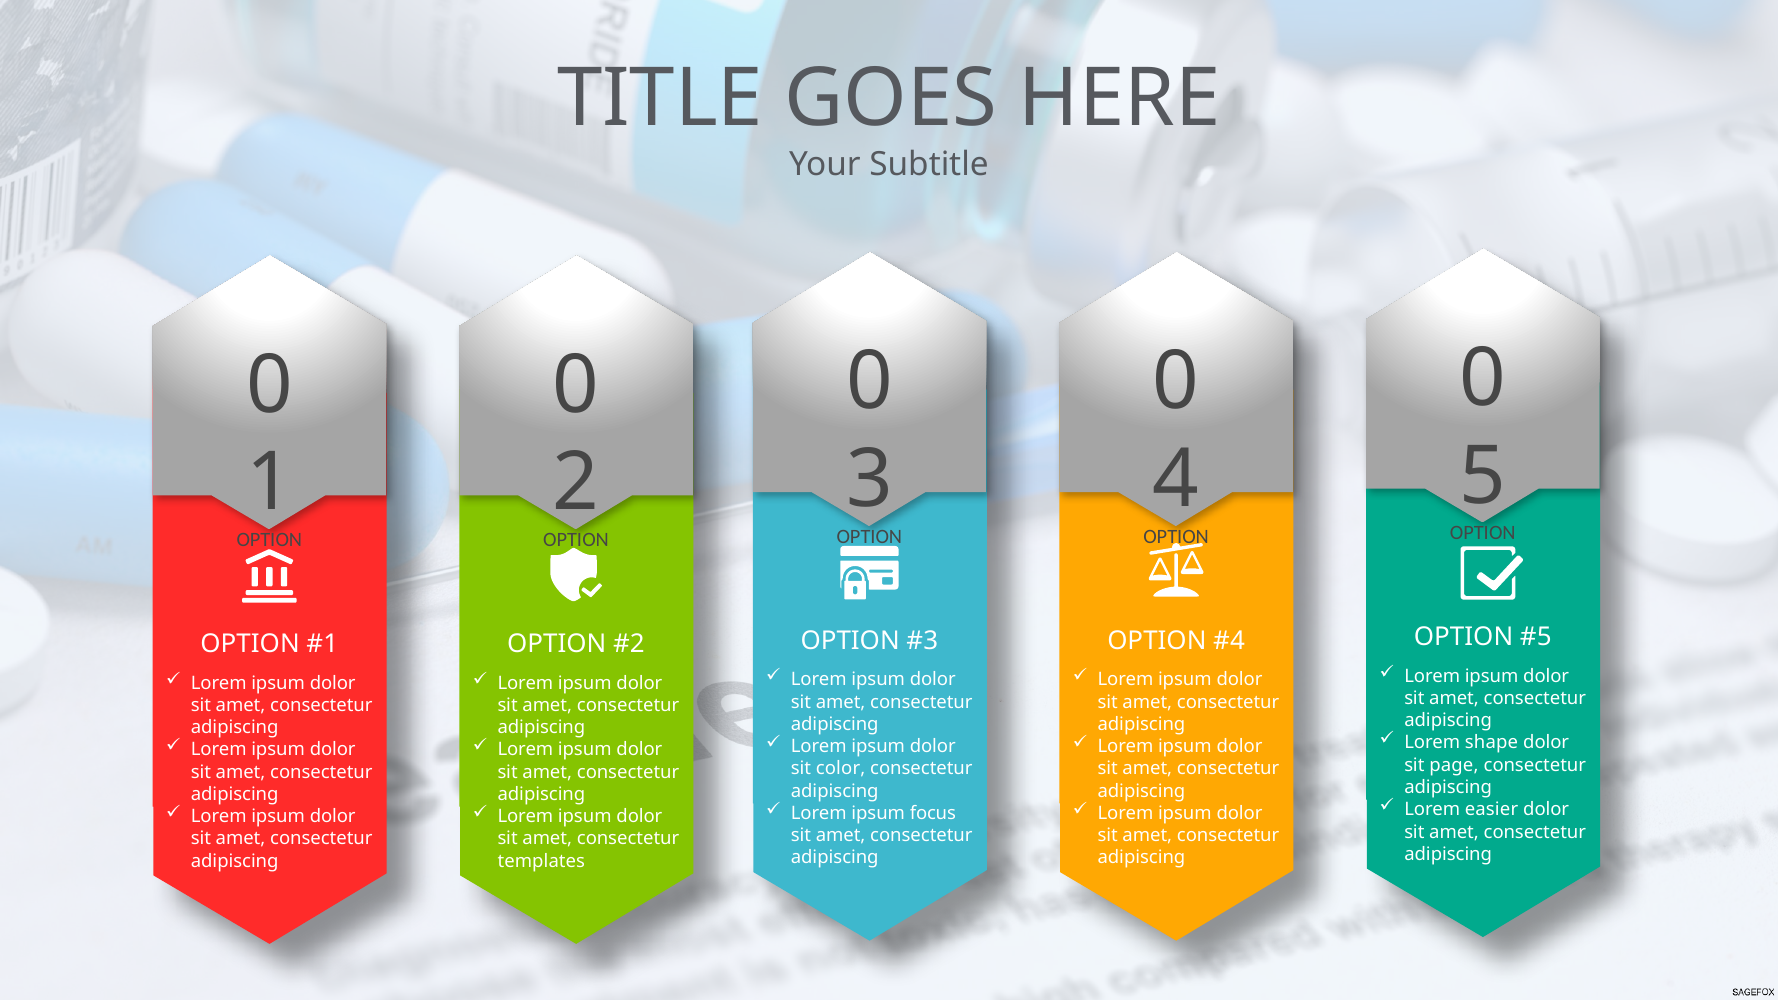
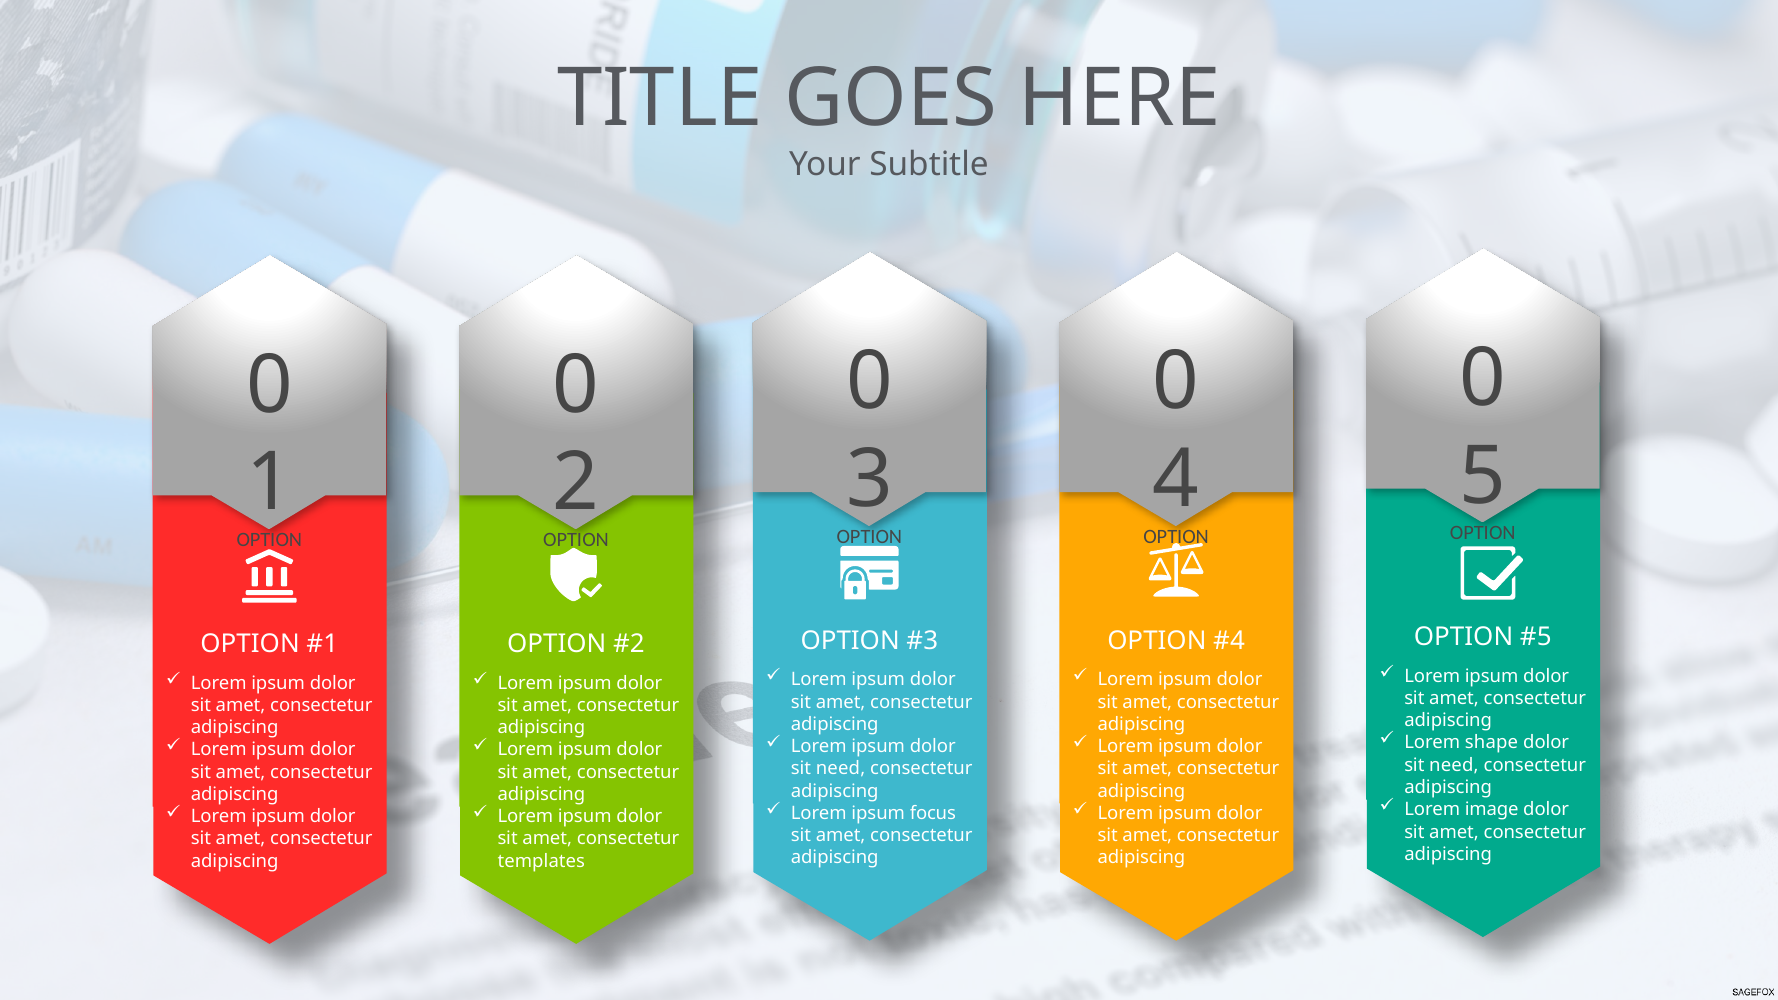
page at (1454, 765): page -> need
color at (841, 769): color -> need
easier: easier -> image
